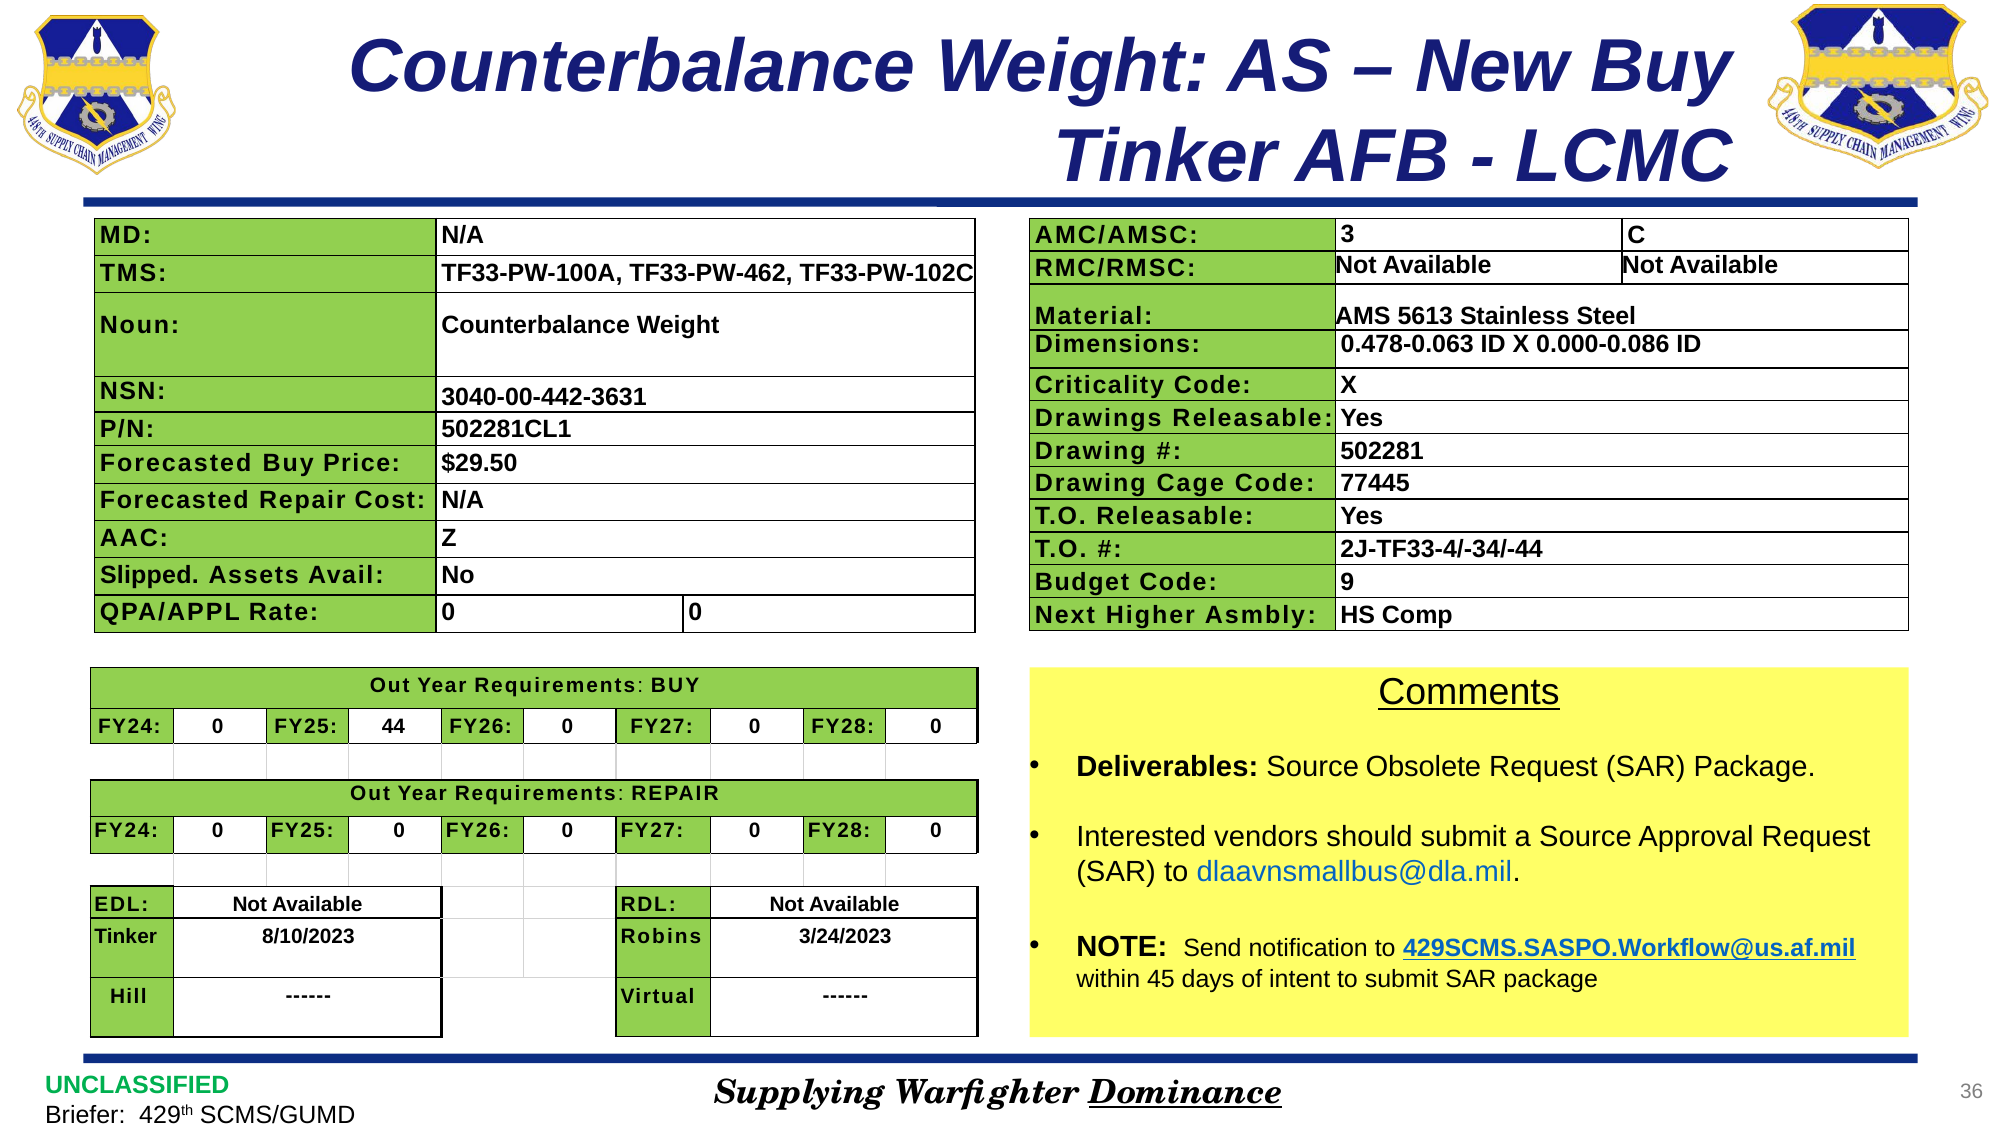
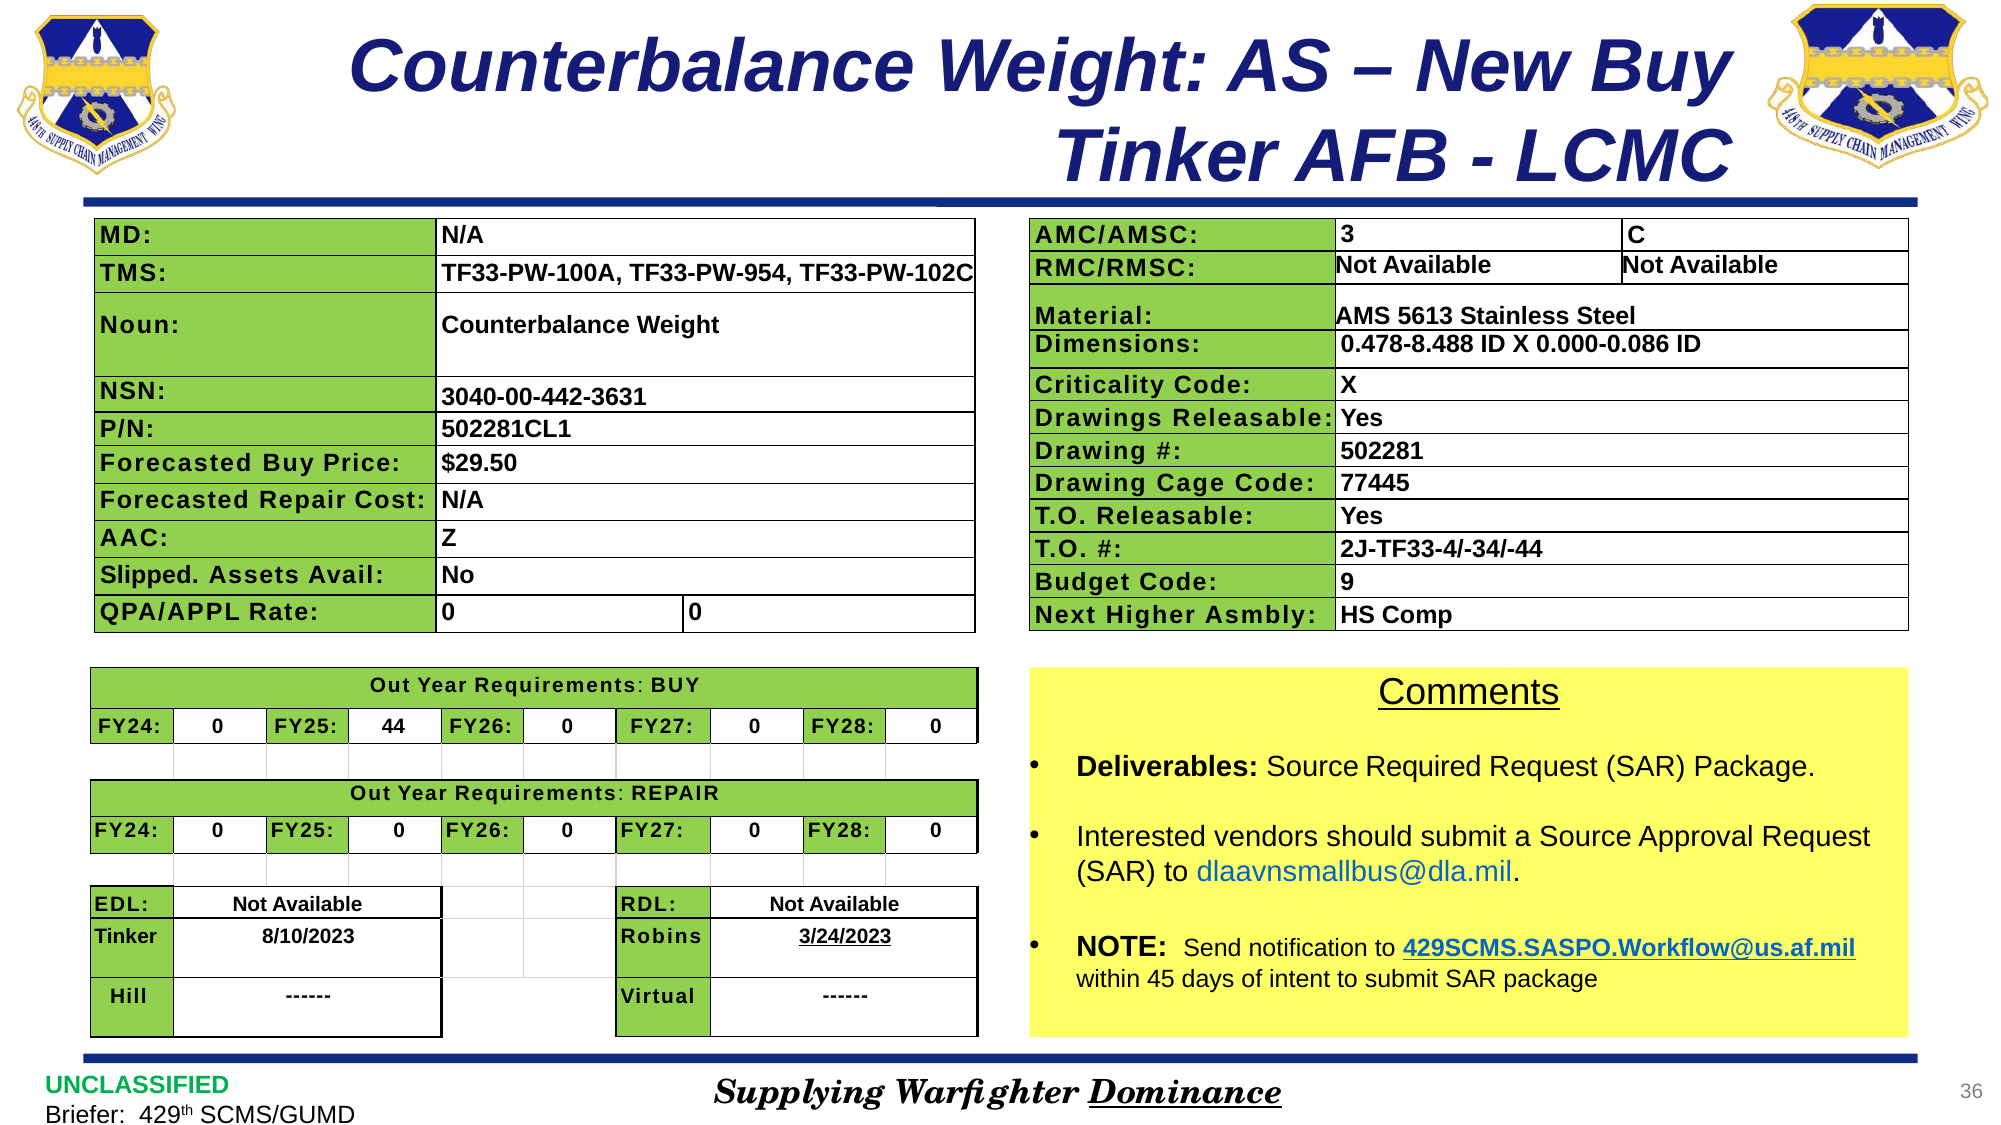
TF33-PW-462: TF33-PW-462 -> TF33-PW-954
0.478-0.063: 0.478-0.063 -> 0.478-8.488
Obsolete: Obsolete -> Required
3/24/2023 underline: none -> present
